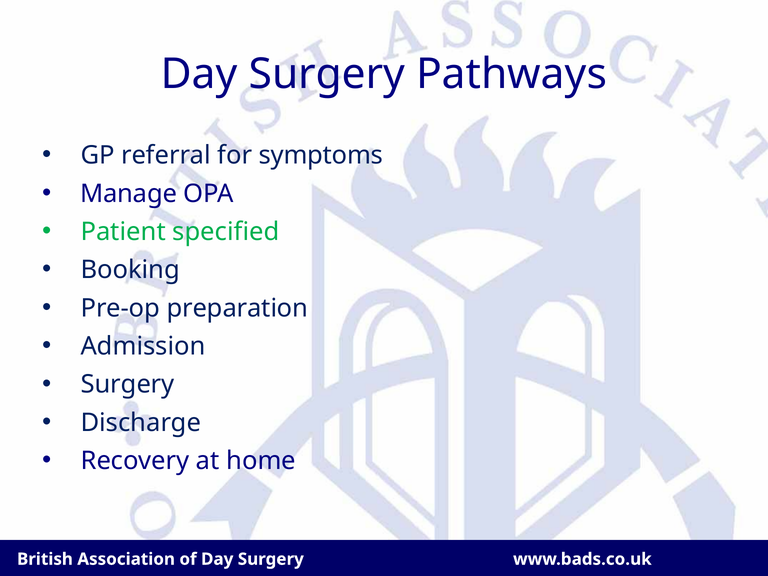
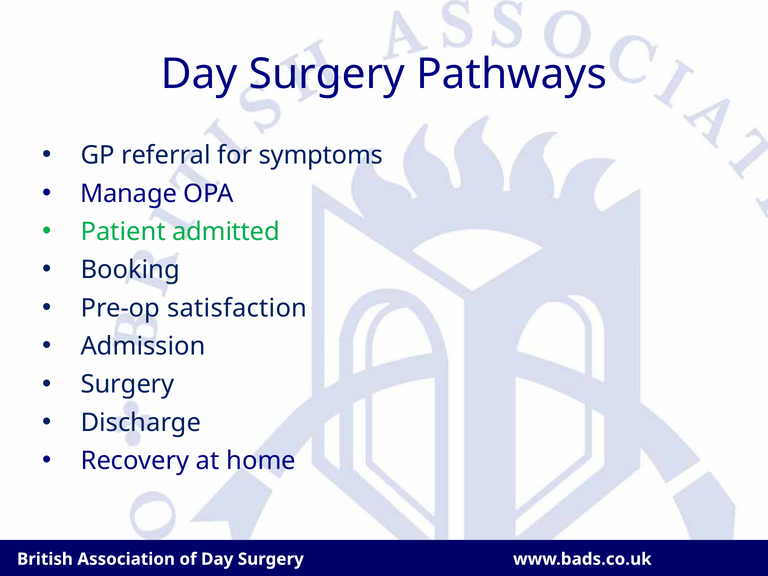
specified: specified -> admitted
preparation: preparation -> satisfaction
